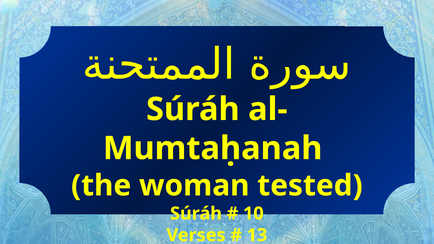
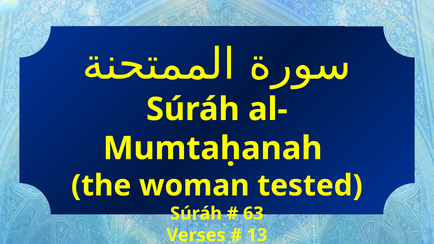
10: 10 -> 63
